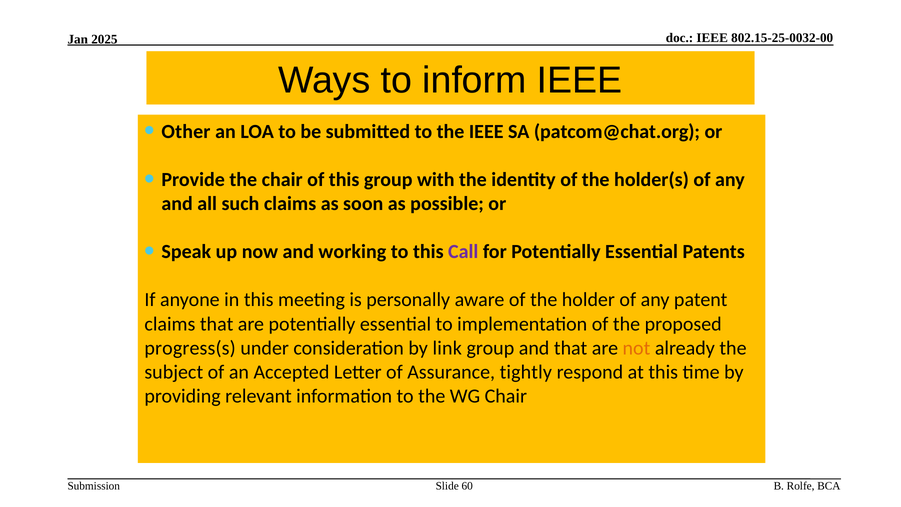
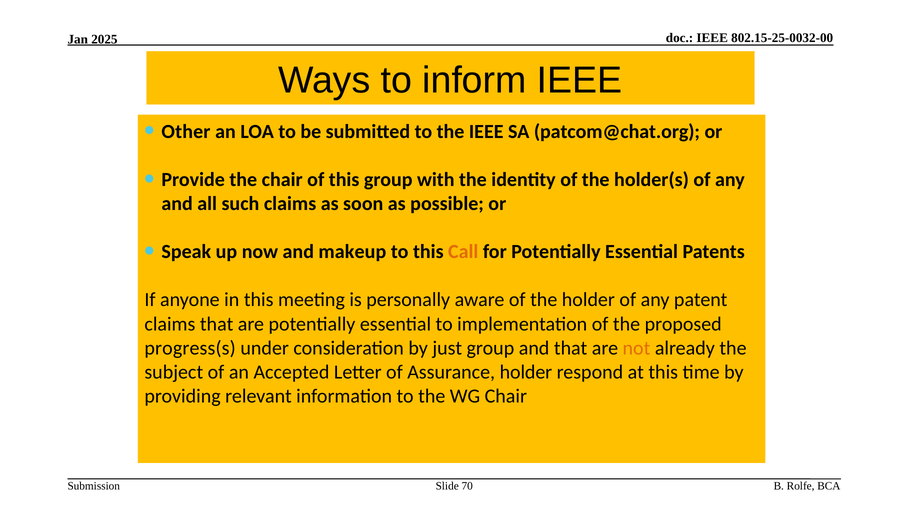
working: working -> makeup
Call colour: purple -> orange
link: link -> just
Assurance tightly: tightly -> holder
60: 60 -> 70
